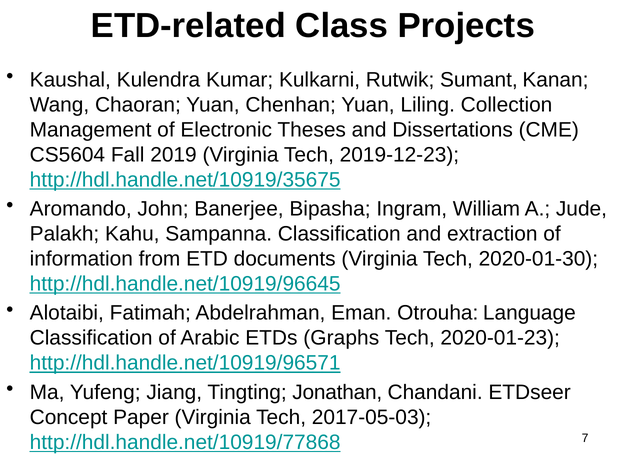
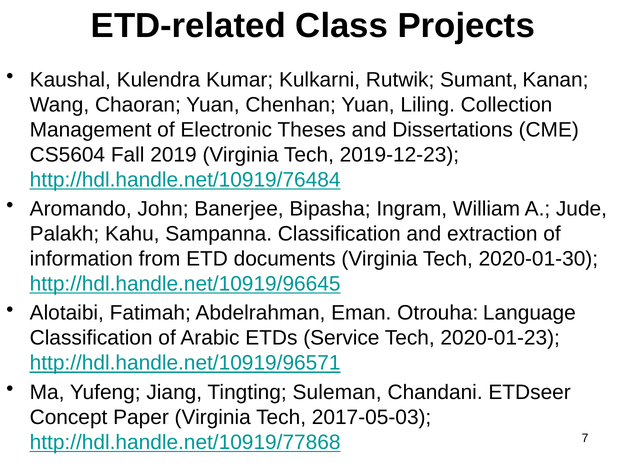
http://hdl.handle.net/10919/35675: http://hdl.handle.net/10919/35675 -> http://hdl.handle.net/10919/76484
Graphs: Graphs -> Service
Jonathan: Jonathan -> Suleman
